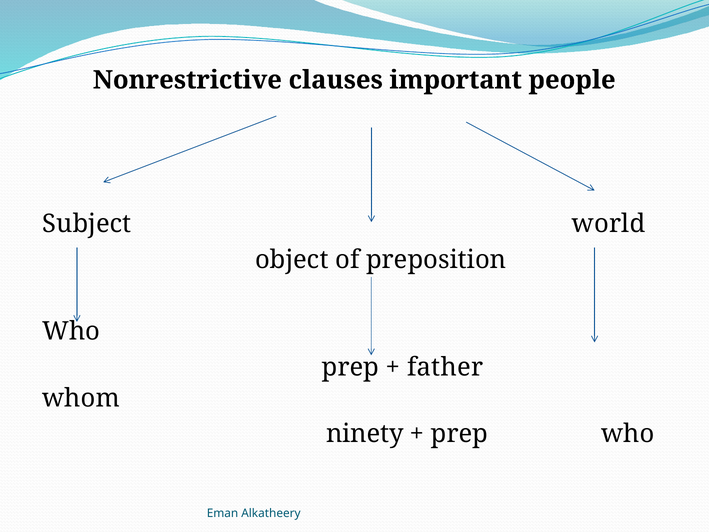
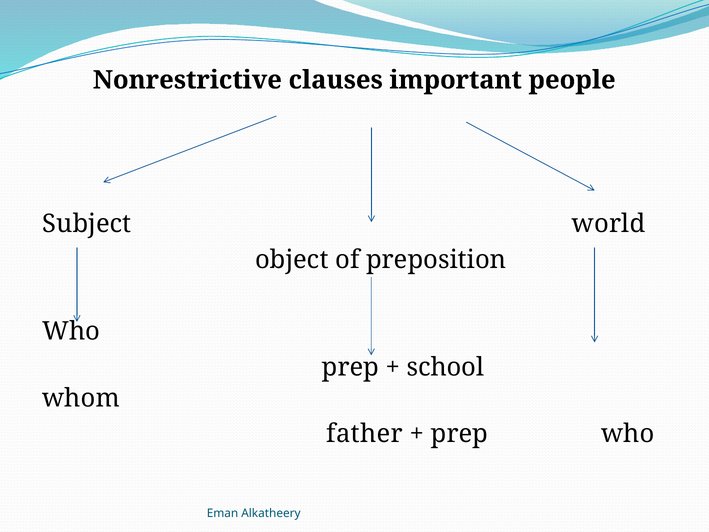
father: father -> school
ninety: ninety -> father
